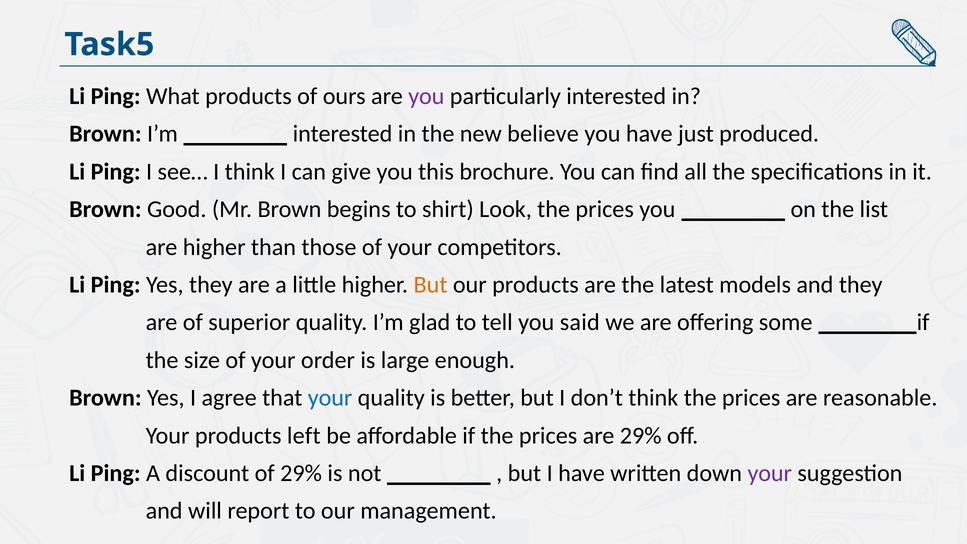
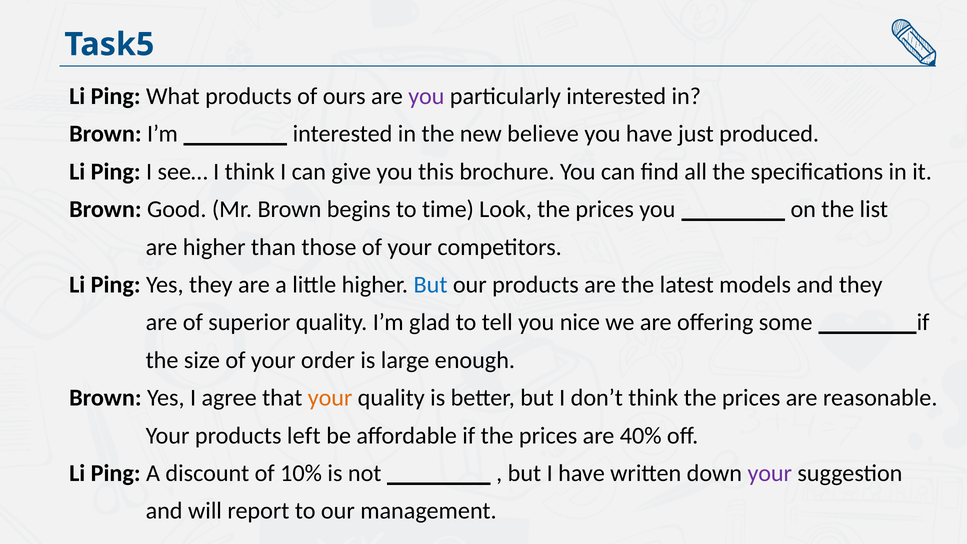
shirt: shirt -> time
But at (430, 285) colour: orange -> blue
said: said -> nice
your at (330, 398) colour: blue -> orange
are 29%: 29% -> 40%
of 29%: 29% -> 10%
